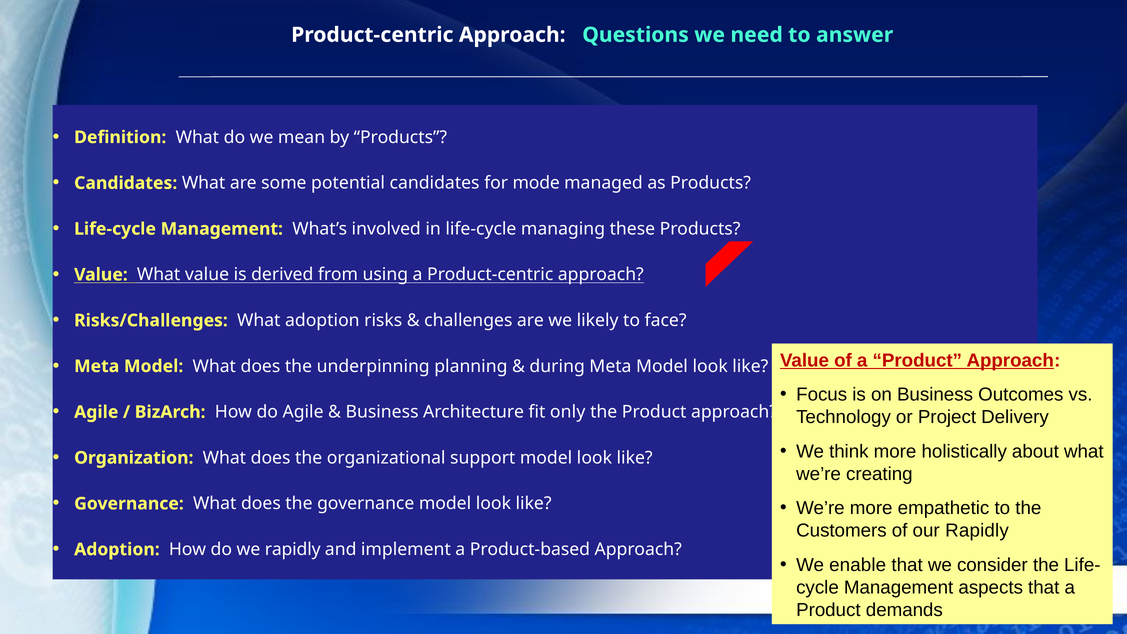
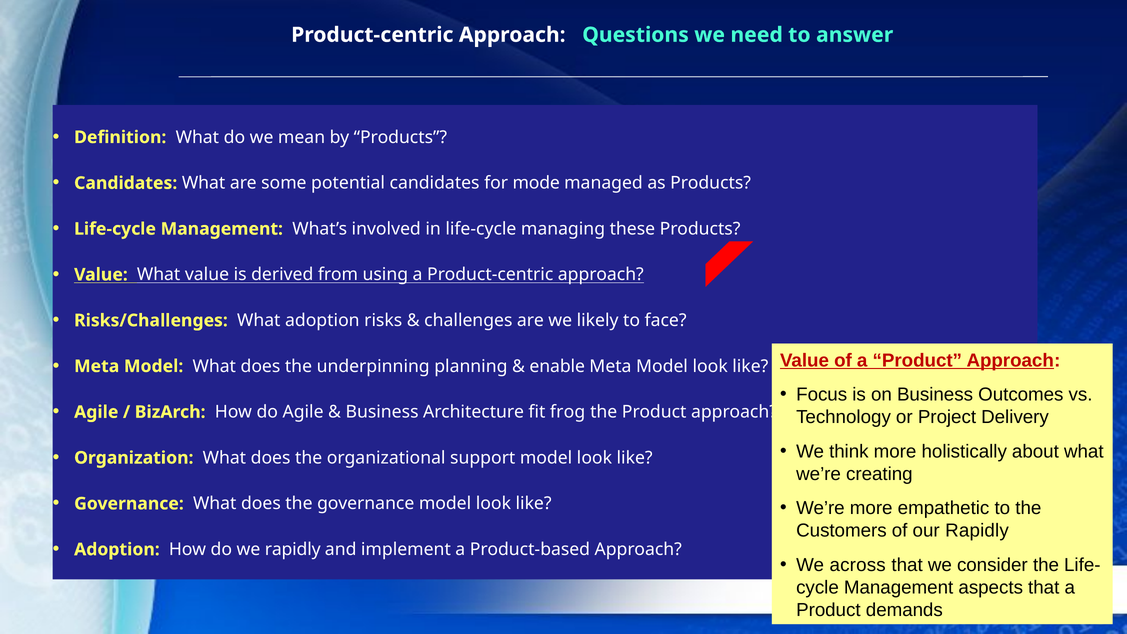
during: during -> enable
only: only -> frog
enable: enable -> across
